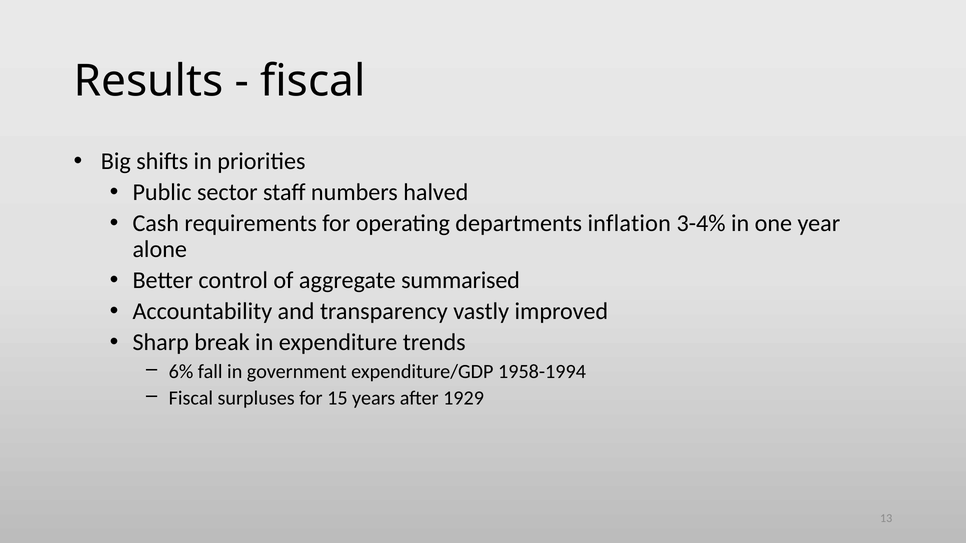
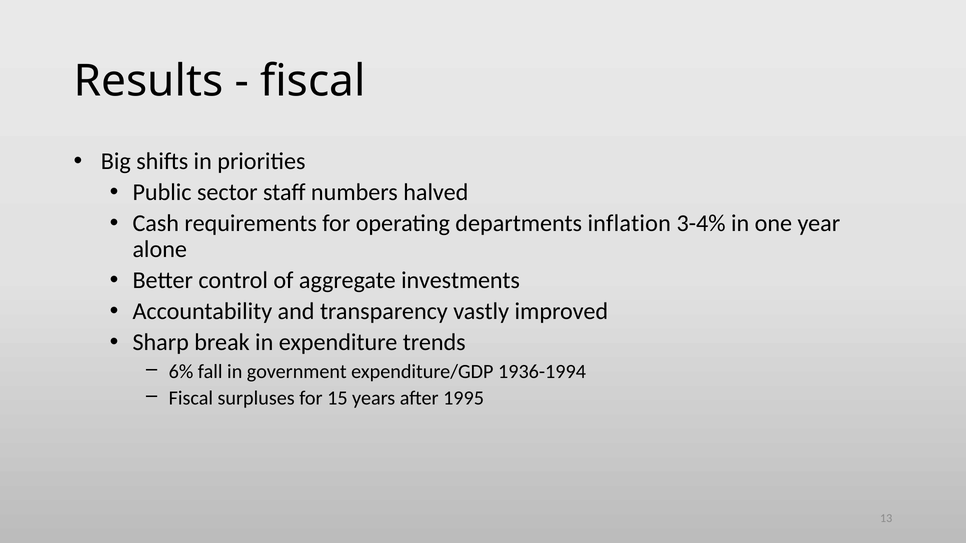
summarised: summarised -> investments
1958-1994: 1958-1994 -> 1936-1994
1929: 1929 -> 1995
